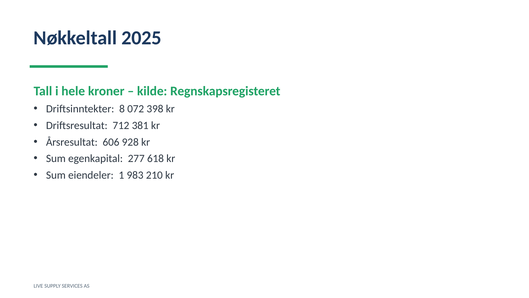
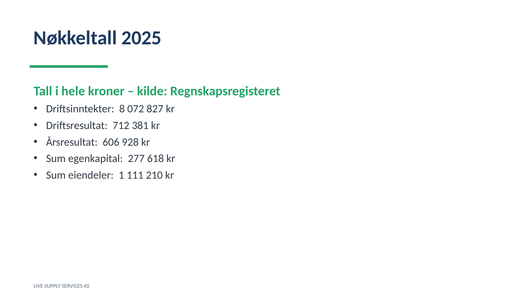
398: 398 -> 827
983: 983 -> 111
